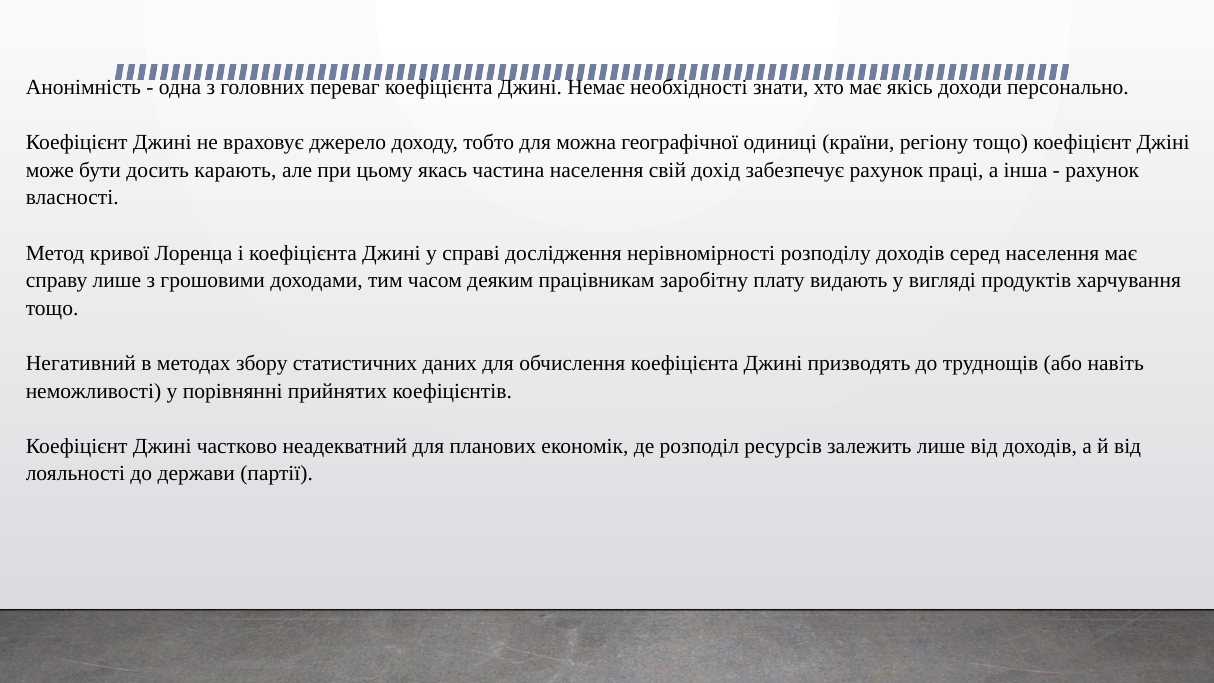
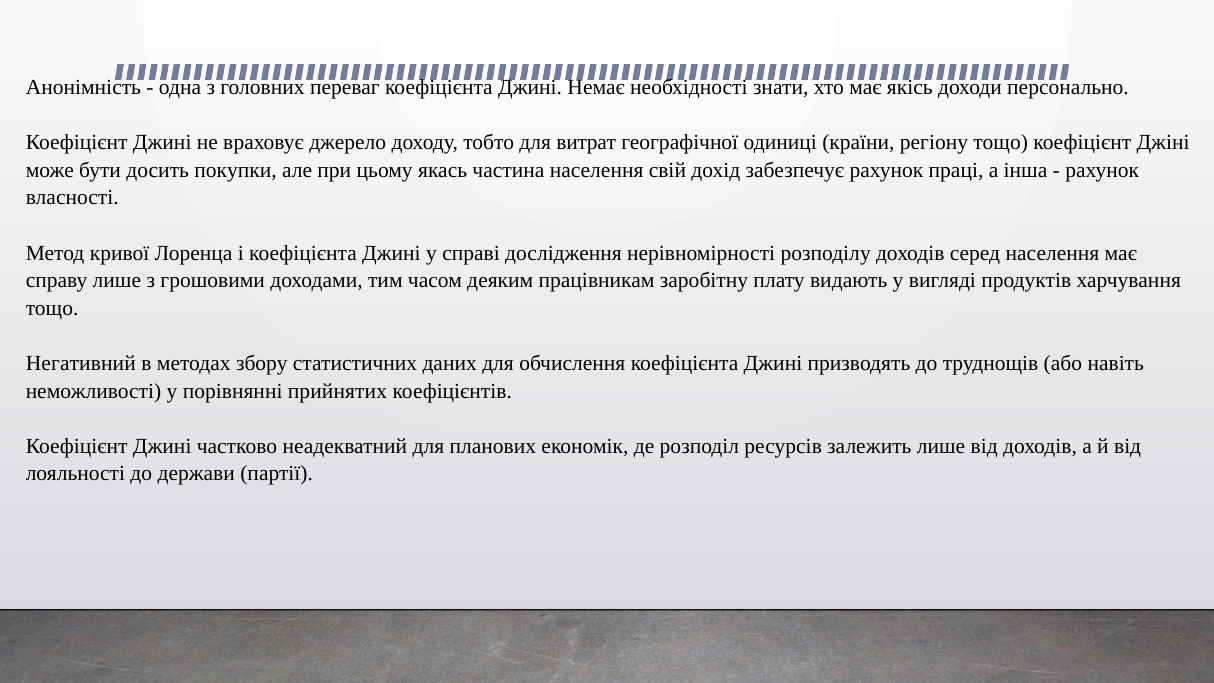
можна: можна -> витрат
карають: карають -> покупки
